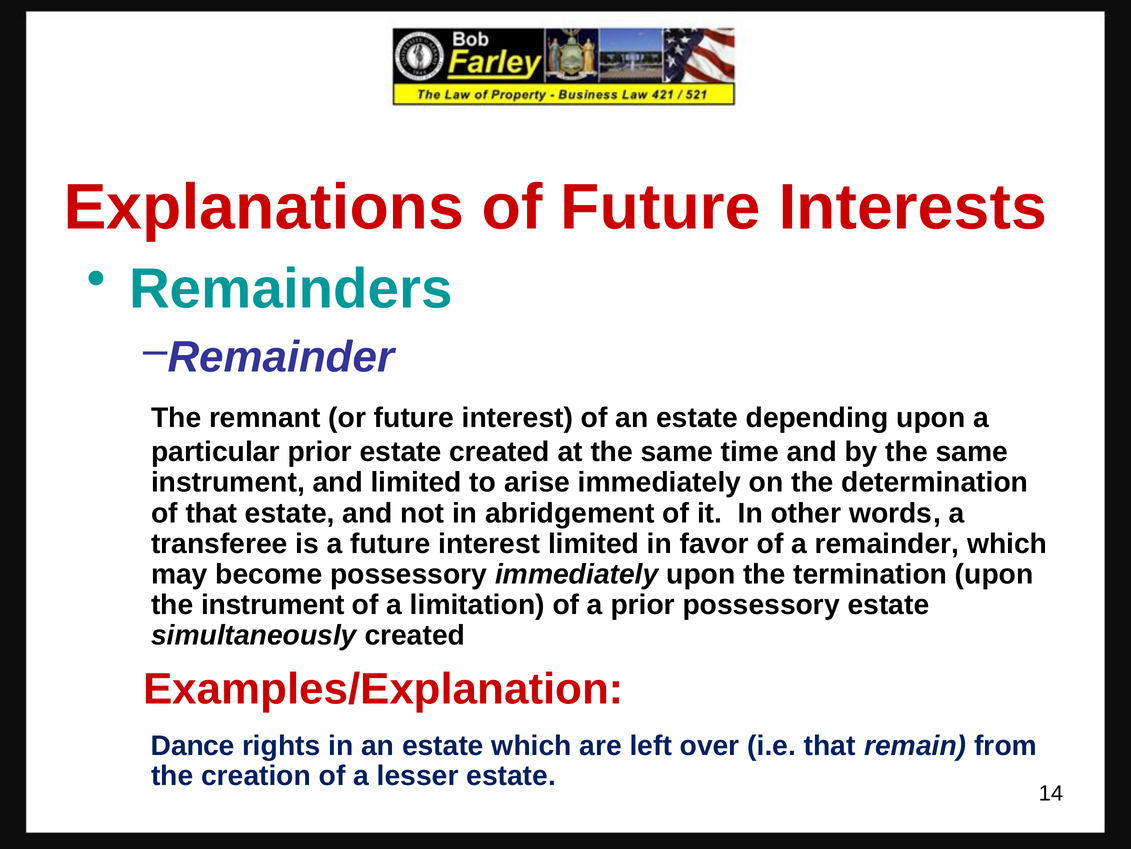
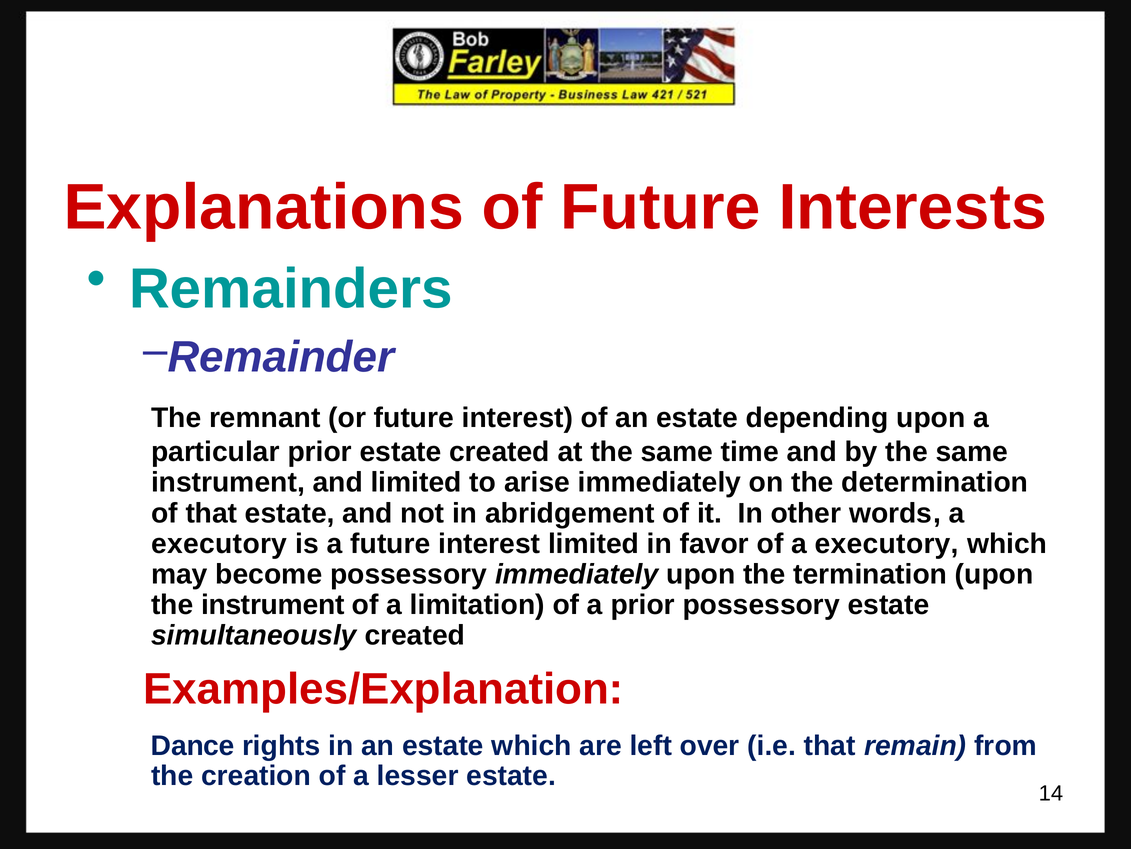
transferee at (219, 543): transferee -> executory
of a remainder: remainder -> executory
